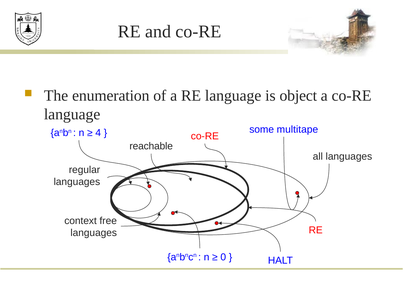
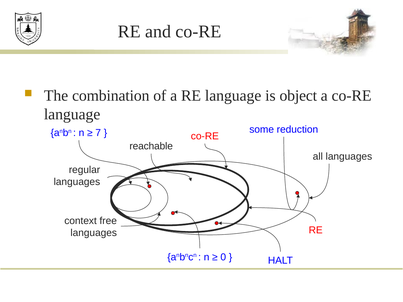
enumeration: enumeration -> combination
multitape: multitape -> reduction
4: 4 -> 7
